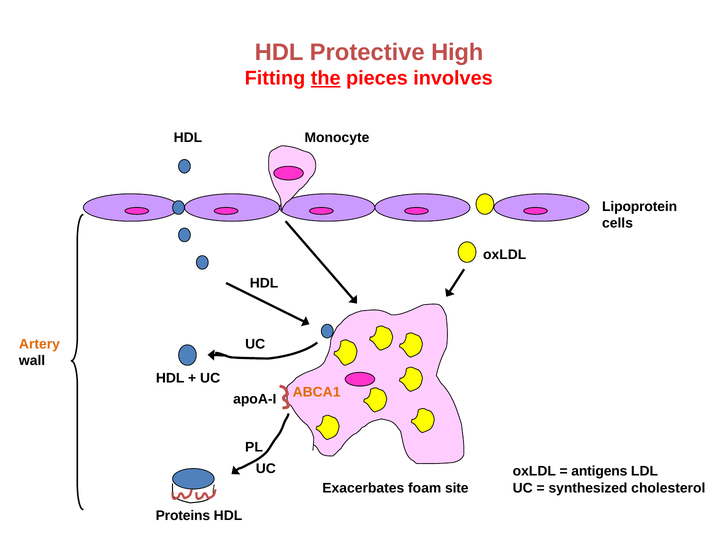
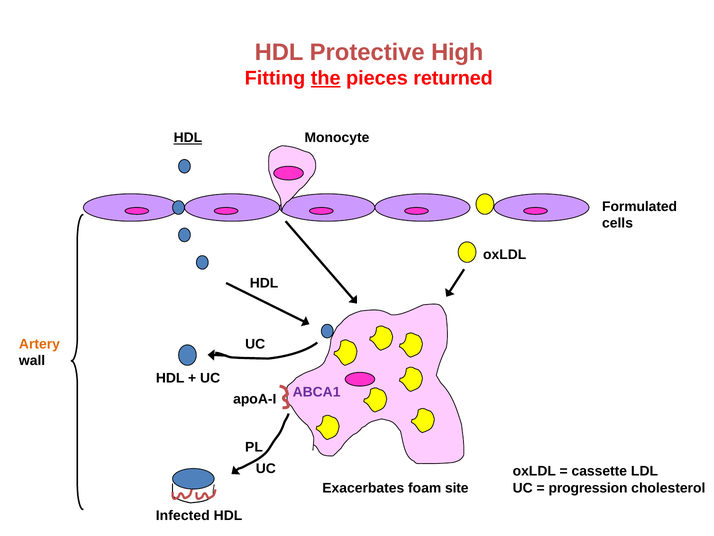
involves: involves -> returned
HDL at (188, 138) underline: none -> present
Lipoprotein: Lipoprotein -> Formulated
ABCA1 colour: orange -> purple
antigens: antigens -> cassette
synthesized: synthesized -> progression
Proteins: Proteins -> Infected
